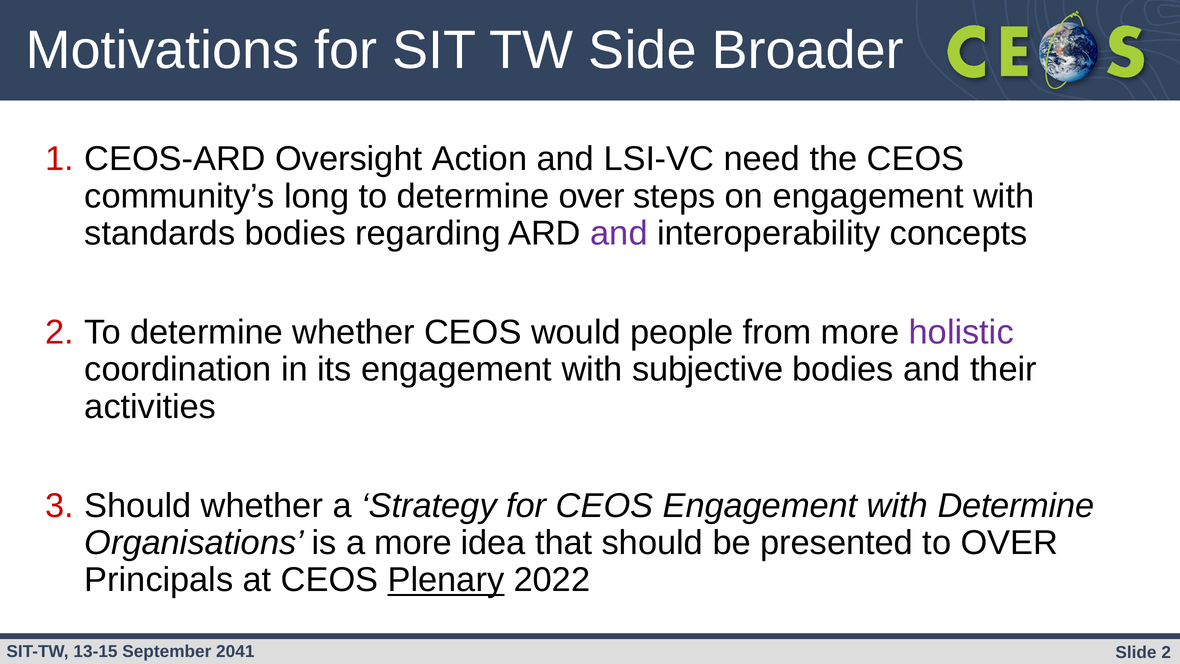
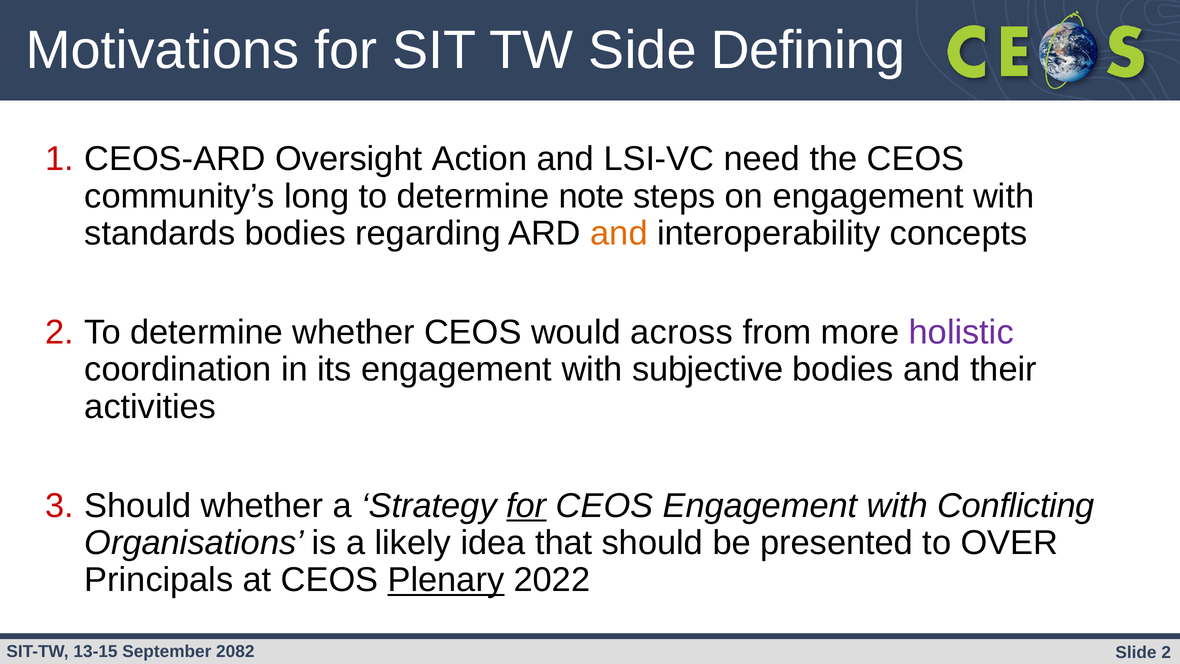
Broader: Broader -> Defining
determine over: over -> note
and at (619, 233) colour: purple -> orange
people: people -> across
for at (526, 506) underline: none -> present
with Determine: Determine -> Conflicting
a more: more -> likely
2041: 2041 -> 2082
